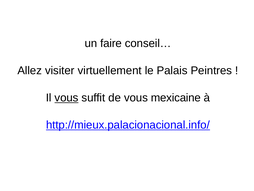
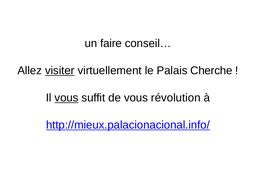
visiter underline: none -> present
Peintres: Peintres -> Cherche
mexicaine: mexicaine -> révolution
